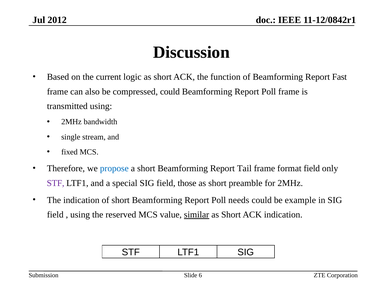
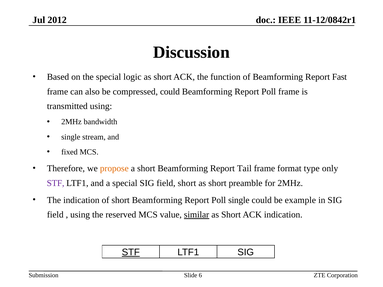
the current: current -> special
propose colour: blue -> orange
format field: field -> type
field those: those -> short
Poll needs: needs -> single
STF at (131, 253) underline: none -> present
